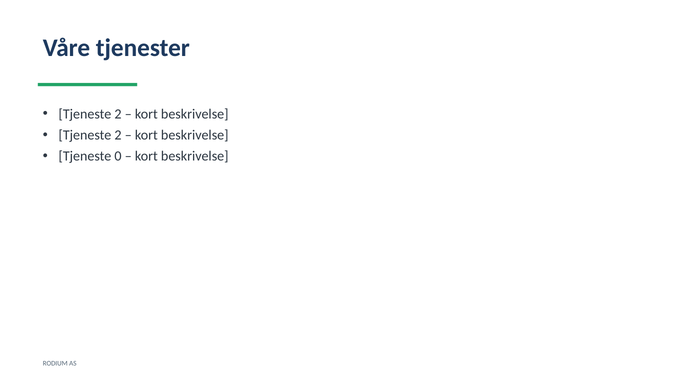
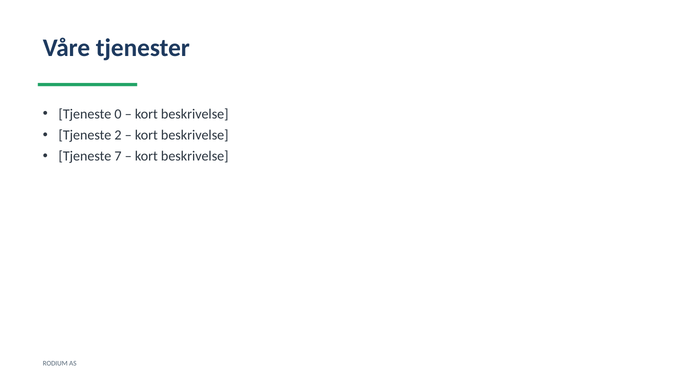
2 at (118, 114): 2 -> 0
0: 0 -> 7
